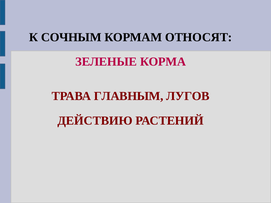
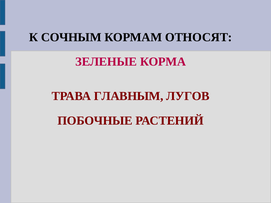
ДЕЙСТВИЮ: ДЕЙСТВИЮ -> ПОБОЧНЫЕ
